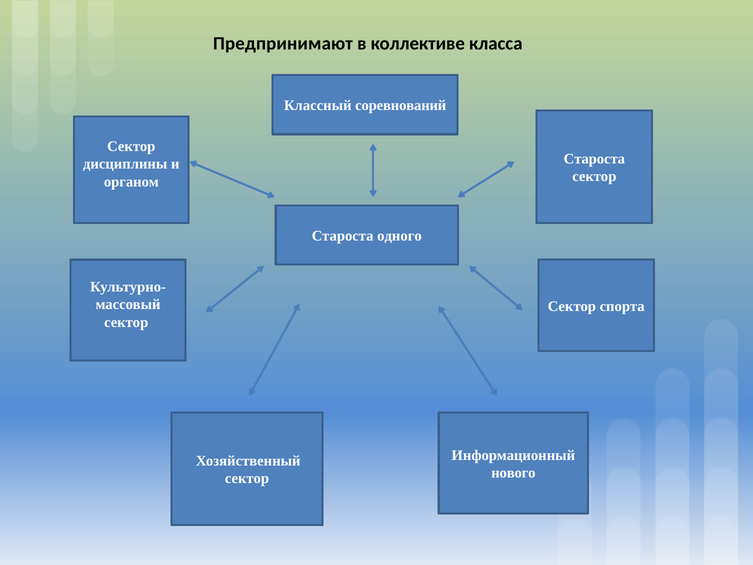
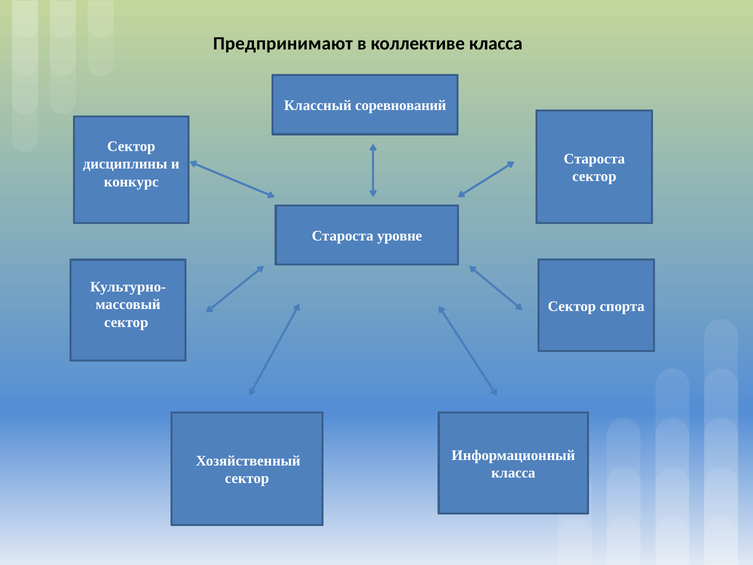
органом: органом -> конкурс
одного: одного -> уровне
нового at (513, 473): нового -> класса
